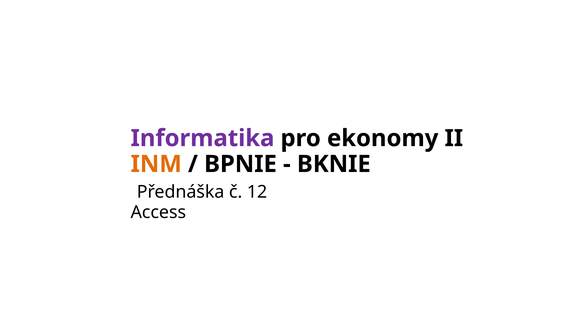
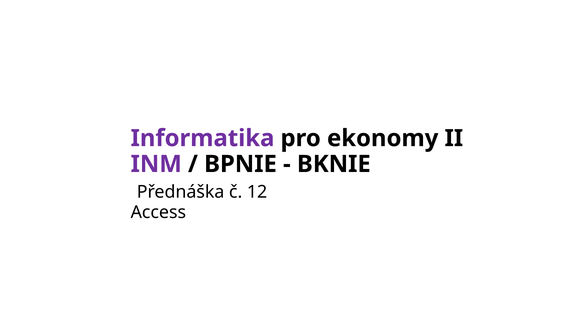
INM colour: orange -> purple
